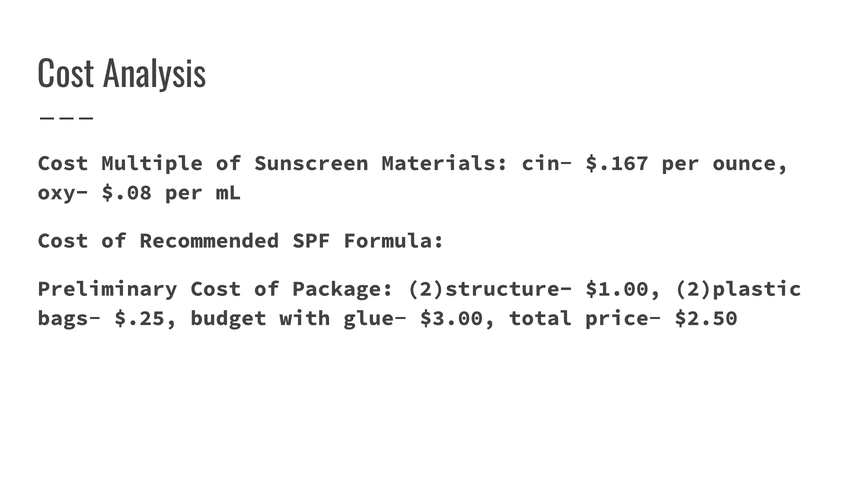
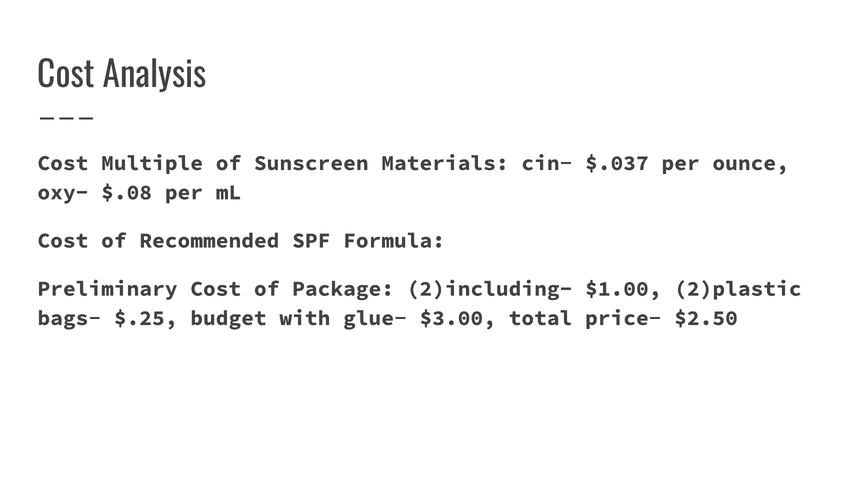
$.167: $.167 -> $.037
2)structure-: 2)structure- -> 2)including-
